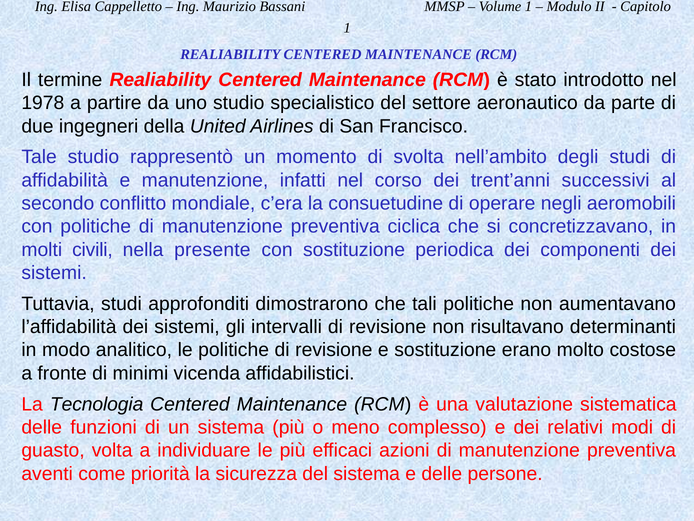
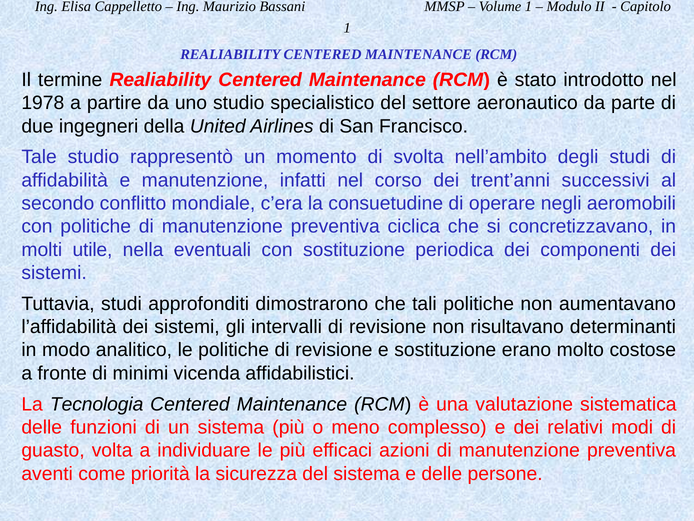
civili: civili -> utile
presente: presente -> eventuali
